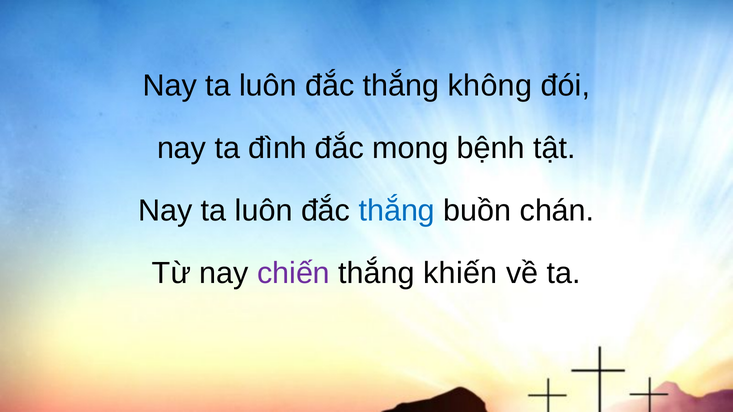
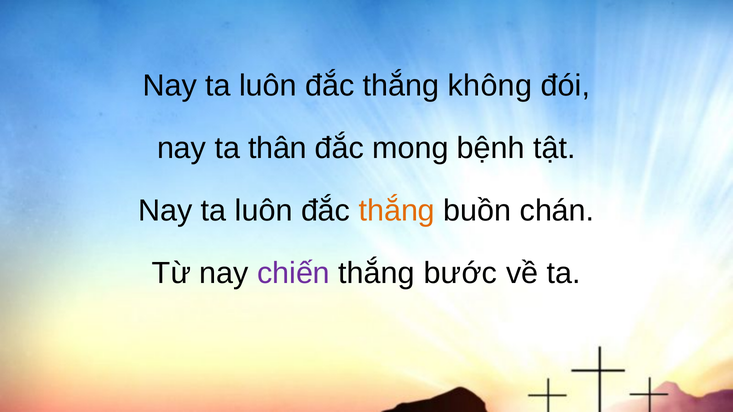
đình: đình -> thân
thắng at (397, 211) colour: blue -> orange
khiến: khiến -> bước
